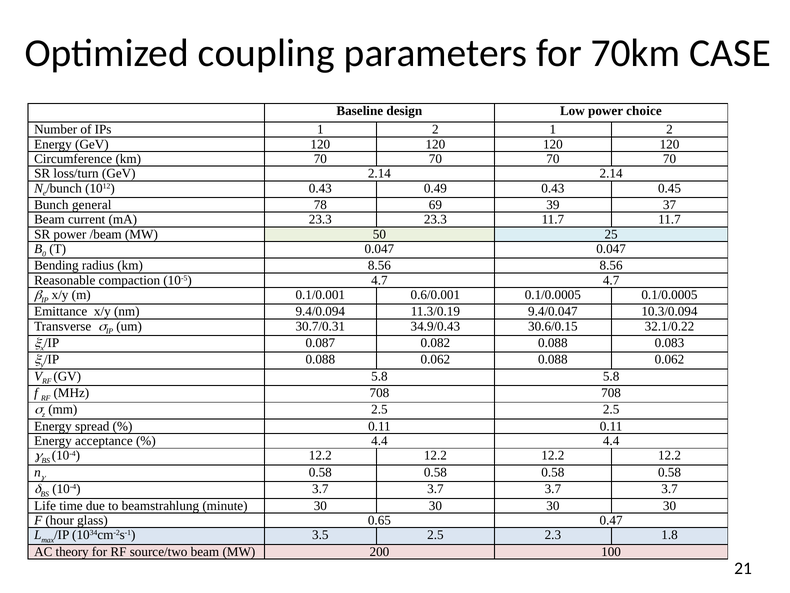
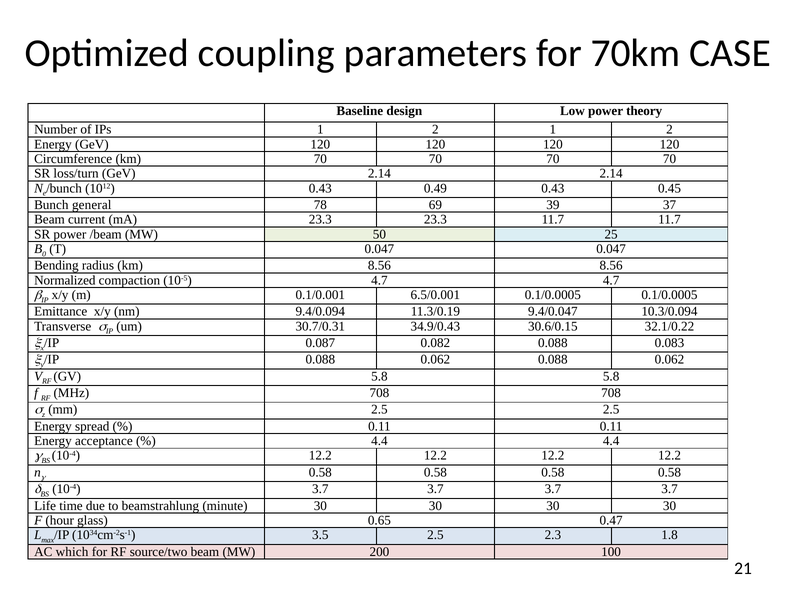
choice: choice -> theory
Reasonable: Reasonable -> Normalized
0.6/0.001: 0.6/0.001 -> 6.5/0.001
theory: theory -> which
